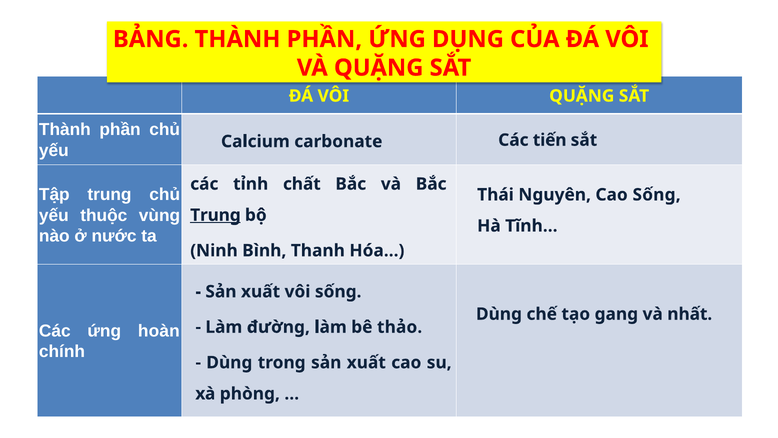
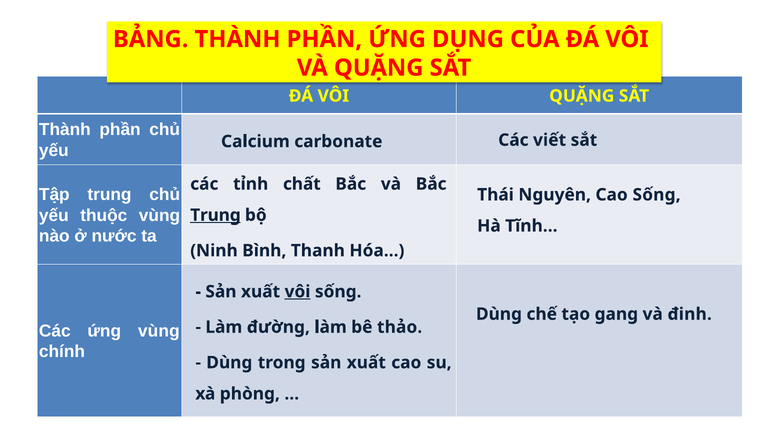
tiến: tiến -> viết
vôi at (298, 291) underline: none -> present
nhất: nhất -> đinh
ứng hoàn: hoàn -> vùng
